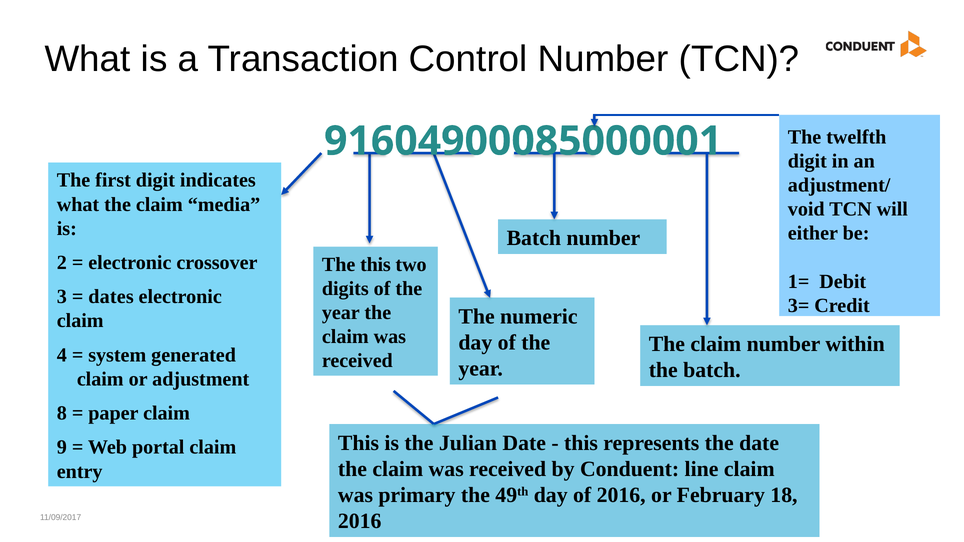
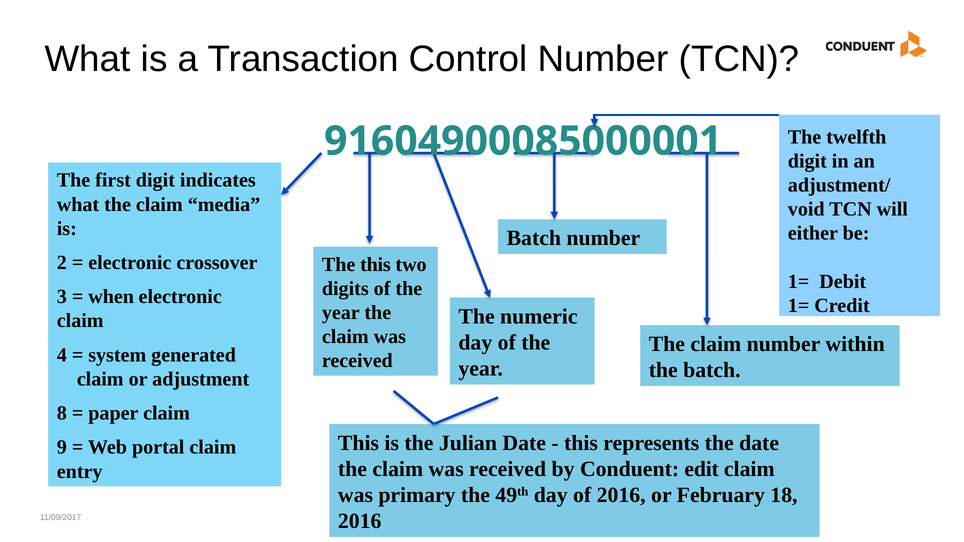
dates: dates -> when
3= at (799, 306): 3= -> 1=
line: line -> edit
